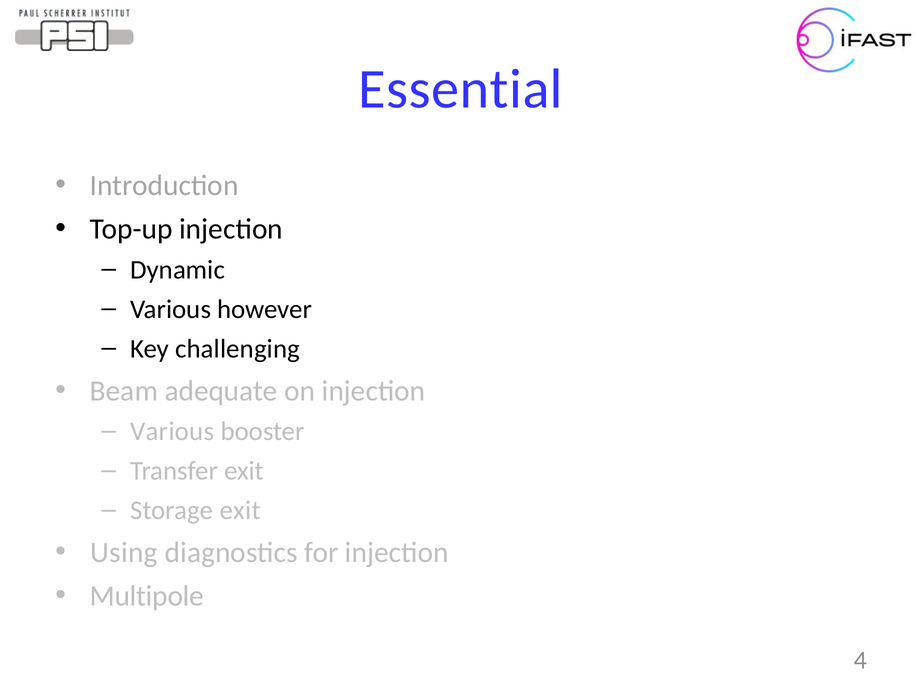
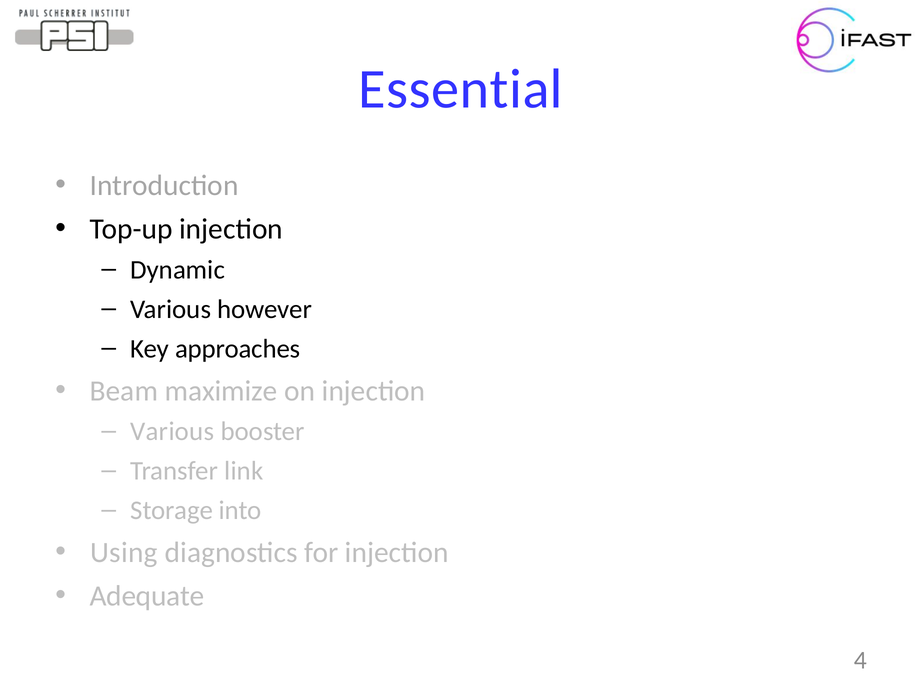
challenging: challenging -> approaches
adequate: adequate -> maximize
Transfer exit: exit -> link
Storage exit: exit -> into
Multipole: Multipole -> Adequate
